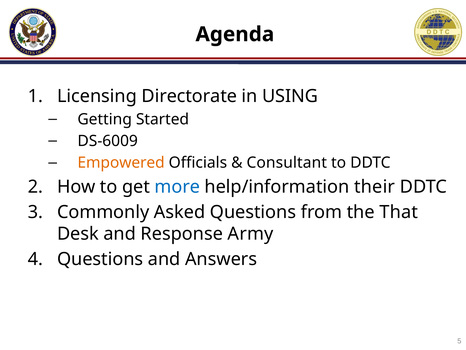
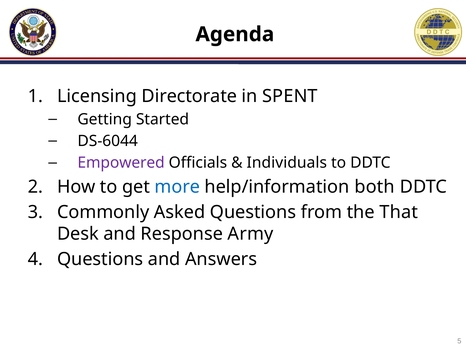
USING: USING -> SPENT
DS-6009: DS-6009 -> DS-6044
Empowered colour: orange -> purple
Consultant: Consultant -> Individuals
their: their -> both
